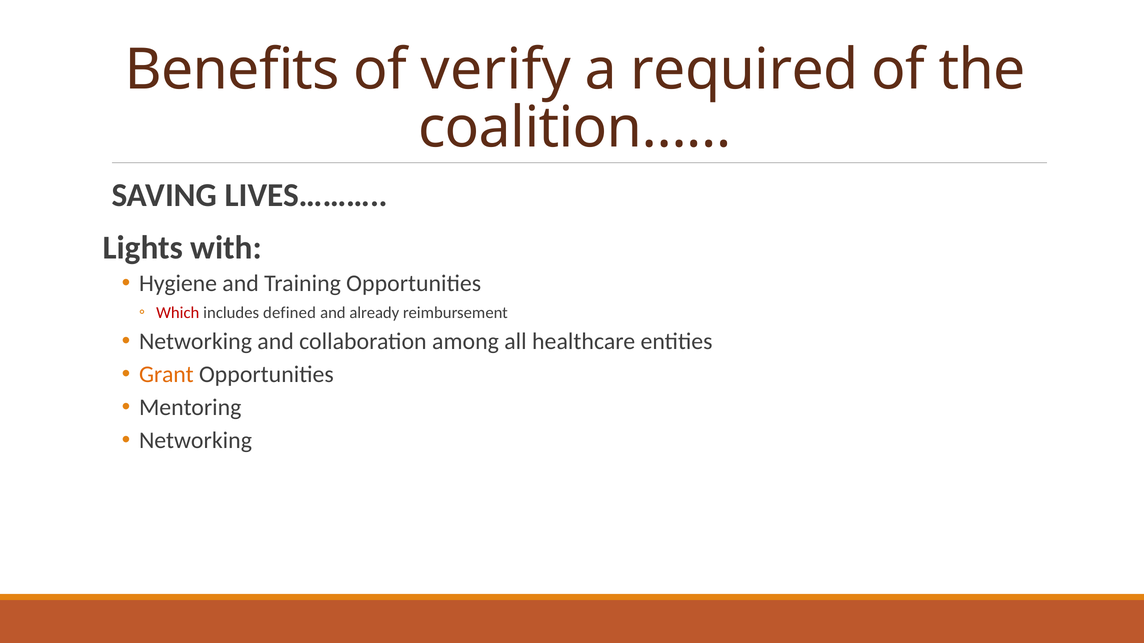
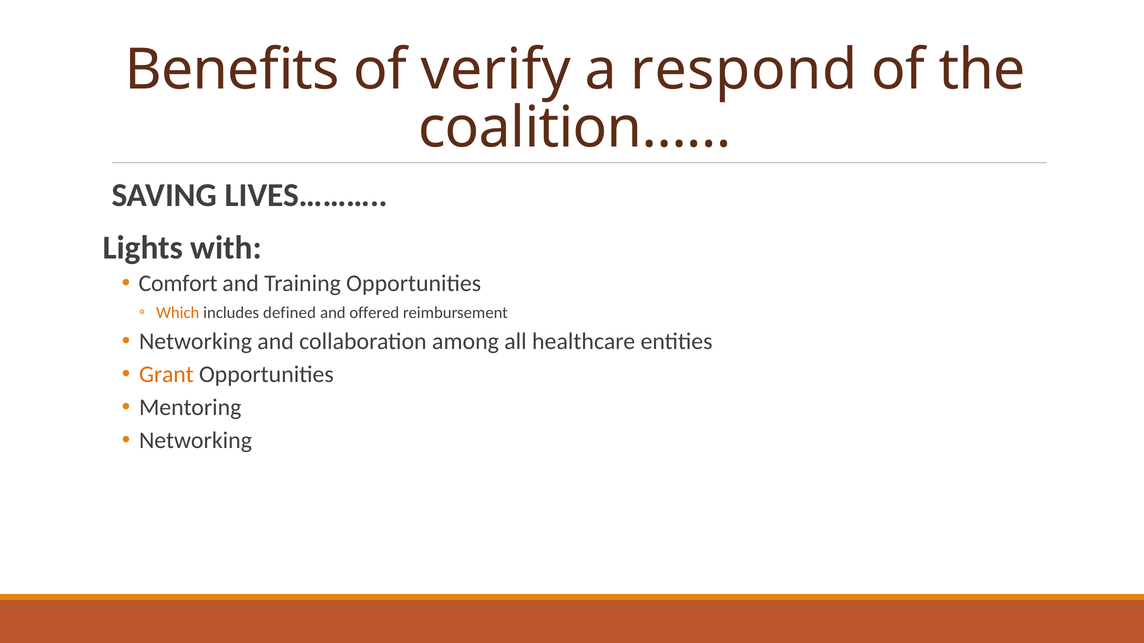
required: required -> respond
Hygiene: Hygiene -> Comfort
Which colour: red -> orange
already: already -> offered
